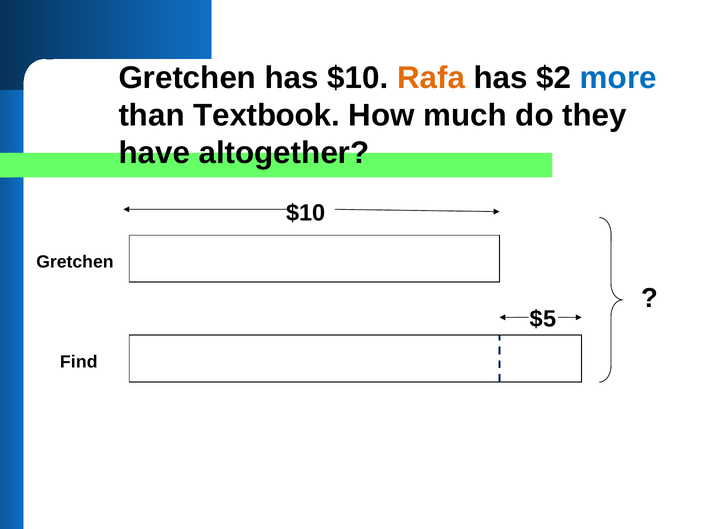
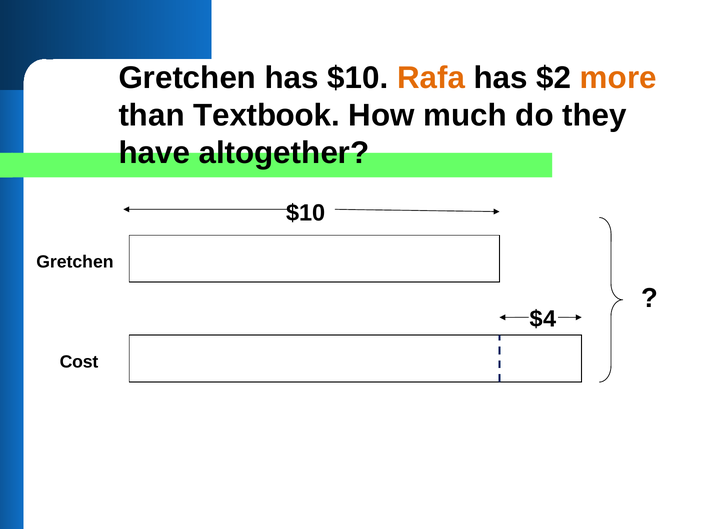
more colour: blue -> orange
$5: $5 -> $4
Find: Find -> Cost
